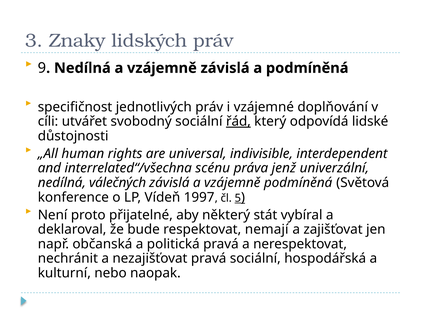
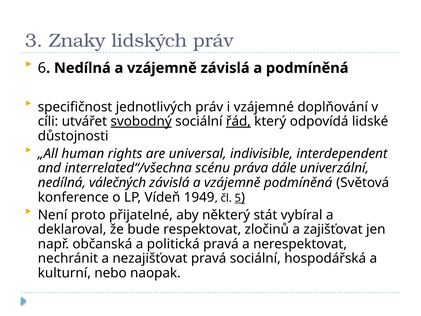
9: 9 -> 6
svobodný underline: none -> present
jenž: jenž -> dále
1997: 1997 -> 1949
nemají: nemají -> zločinů
